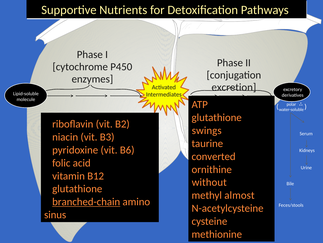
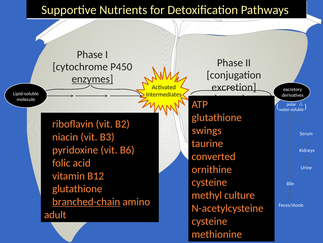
enzymes underline: none -> present
without at (209, 182): without -> cysteine
almost: almost -> culture
sinus: sinus -> adult
